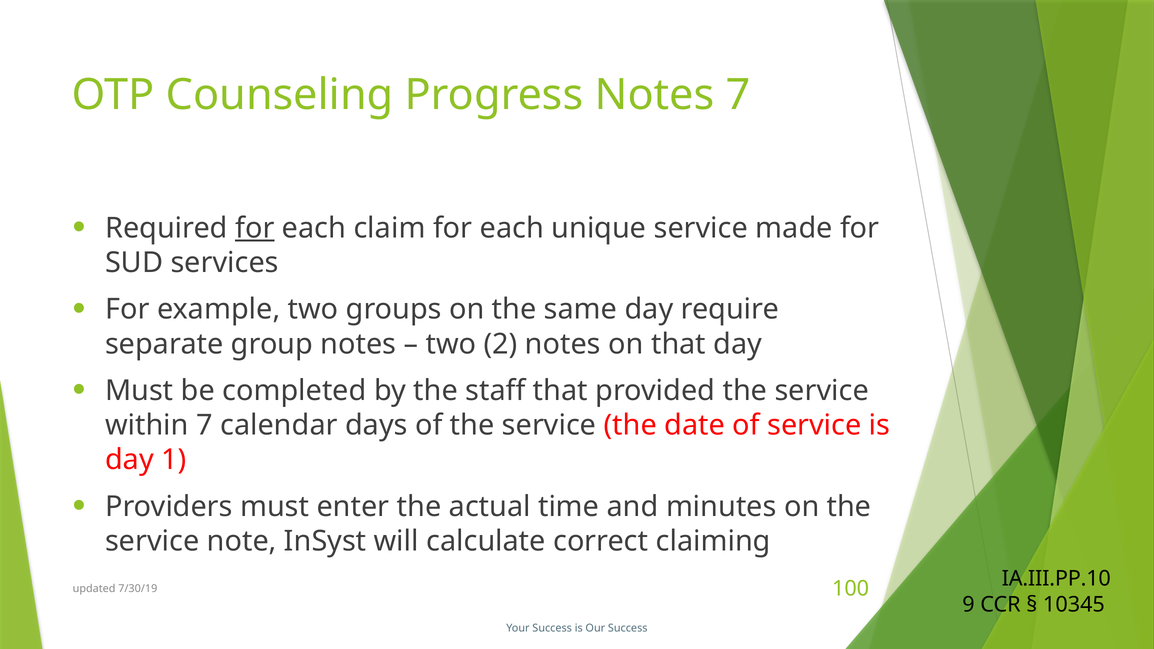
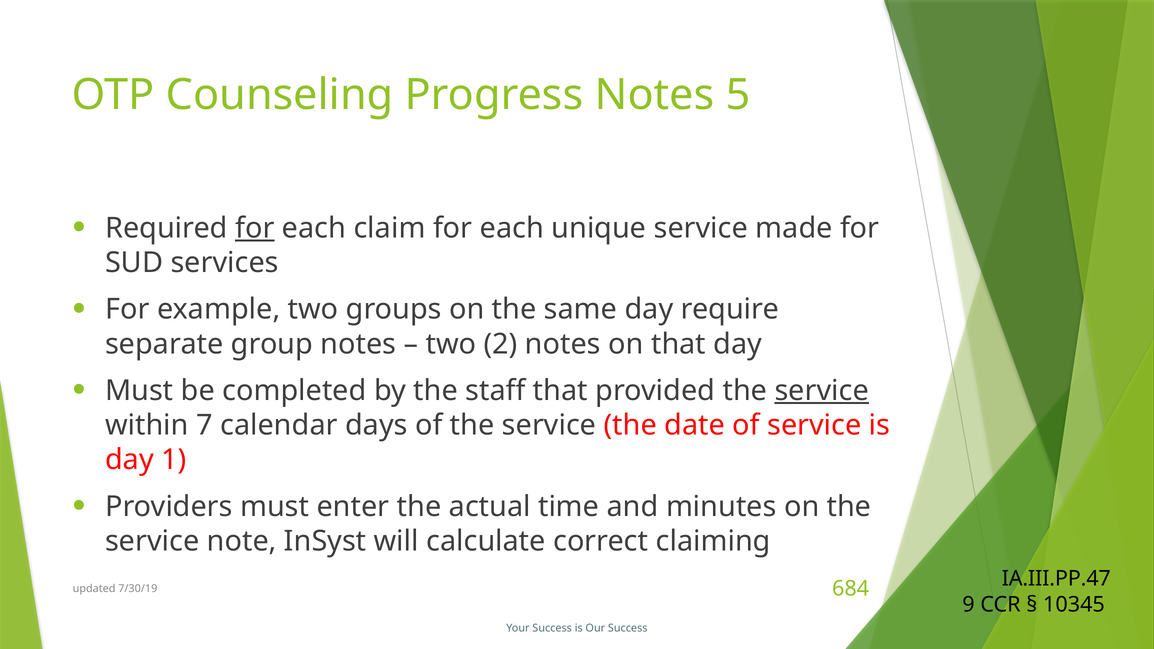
Notes 7: 7 -> 5
service at (822, 391) underline: none -> present
IA.III.PP.10: IA.III.PP.10 -> IA.III.PP.47
100: 100 -> 684
